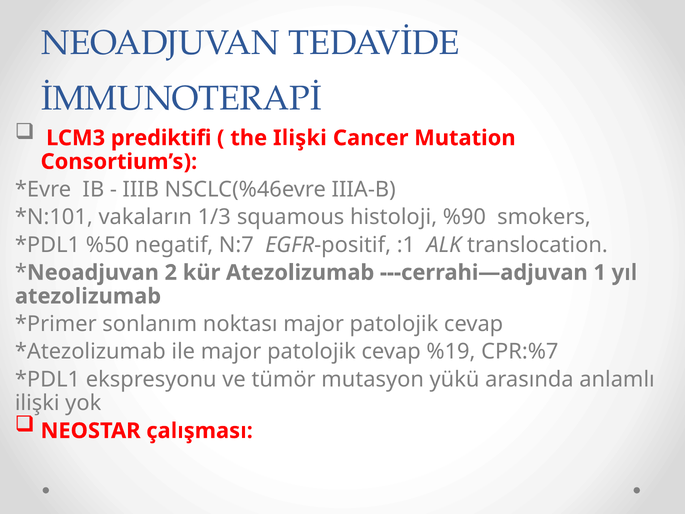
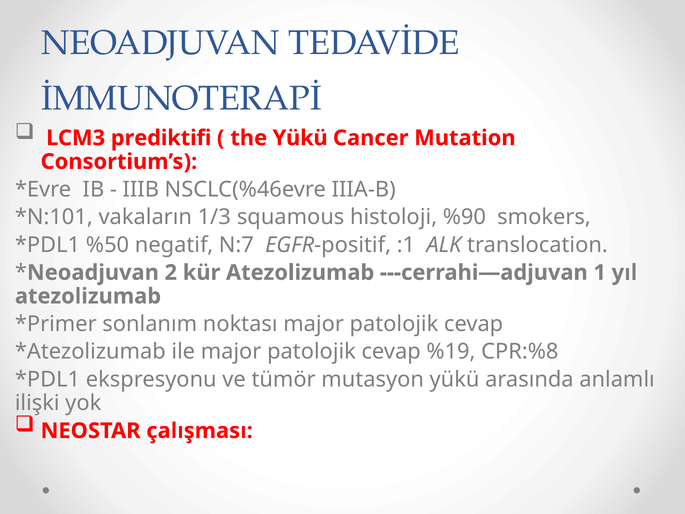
the Ilişki: Ilişki -> Yükü
CPR:%7: CPR:%7 -> CPR:%8
